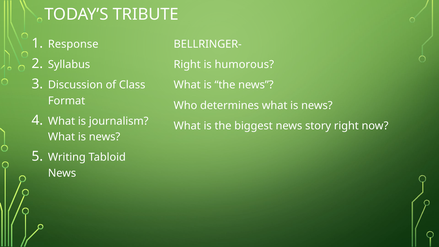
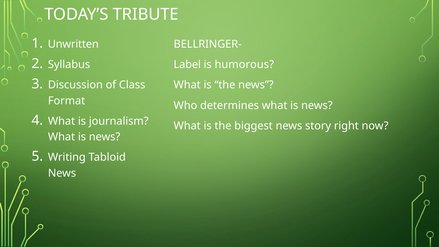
Response: Response -> Unwritten
Right at (187, 65): Right -> Label
